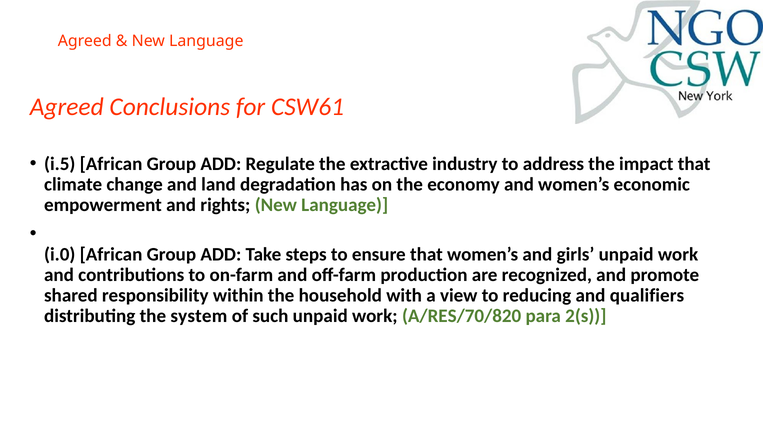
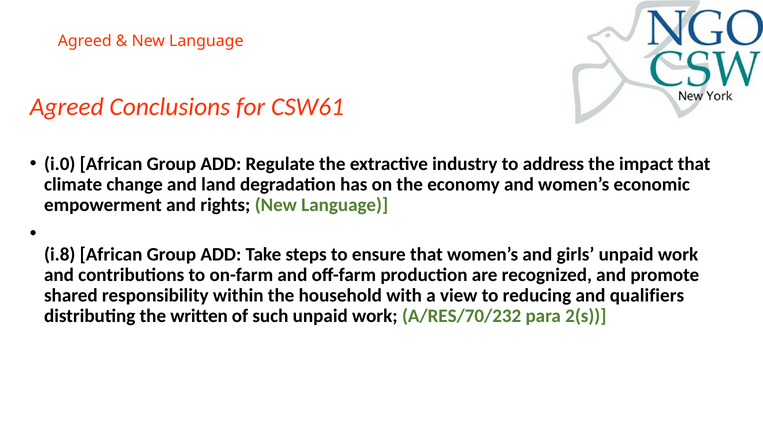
i.5: i.5 -> i.0
i.0: i.0 -> i.8
system: system -> written
A/RES/70/820: A/RES/70/820 -> A/RES/70/232
